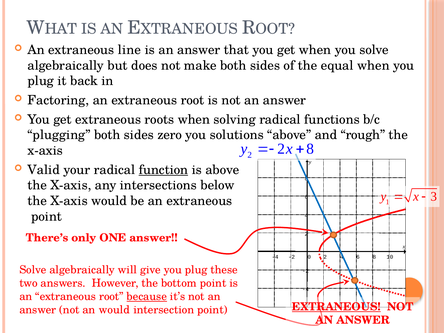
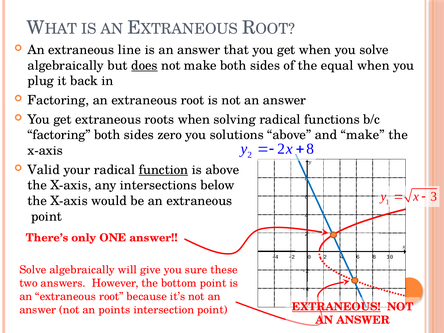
does underline: none -> present
plugging at (59, 135): plugging -> factoring
and rough: rough -> make
give you plug: plug -> sure
because underline: present -> none
an would: would -> points
